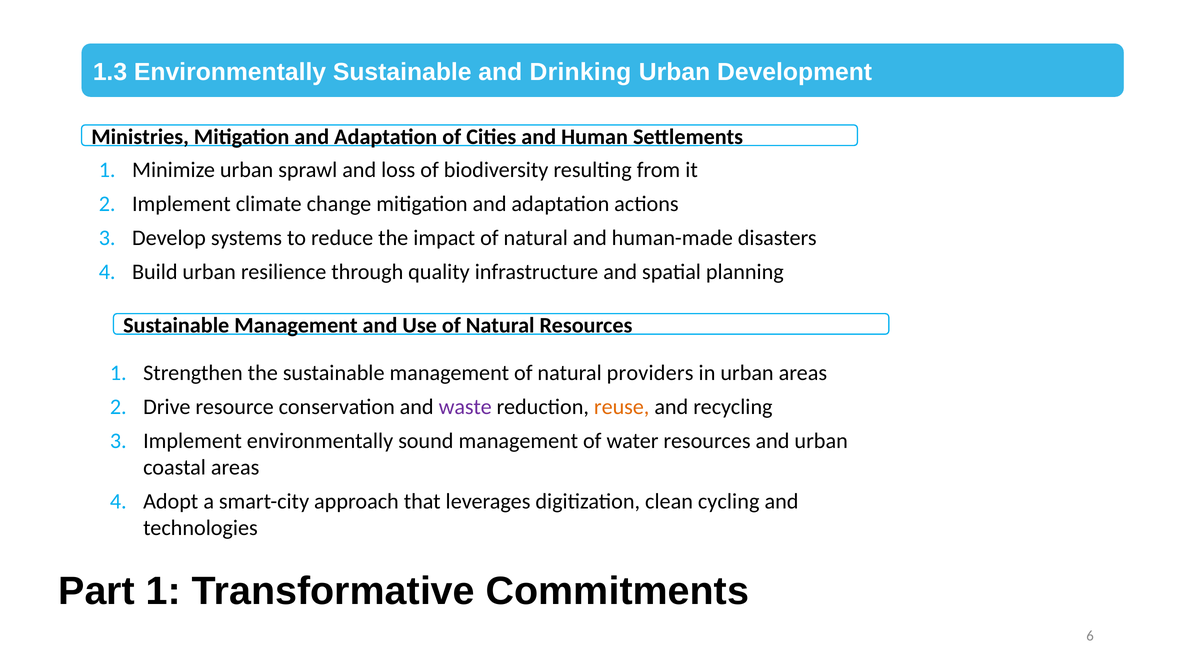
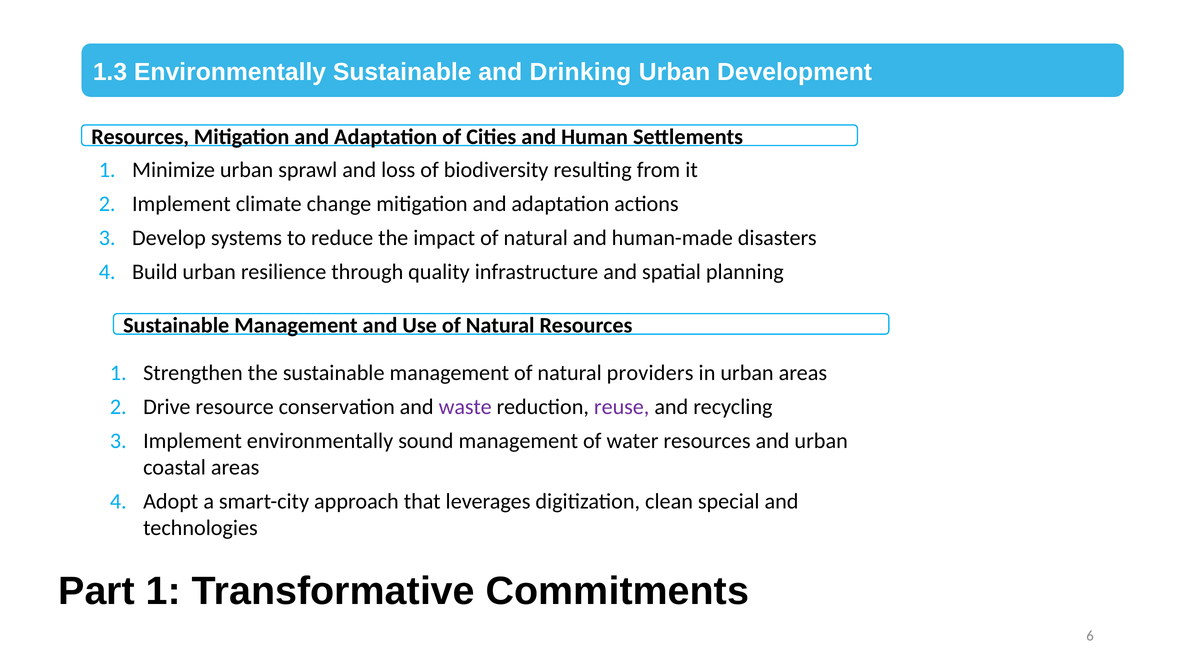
Ministries at (140, 137): Ministries -> Resources
reuse colour: orange -> purple
cycling: cycling -> special
